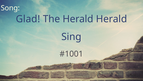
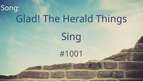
Herald Herald: Herald -> Things
